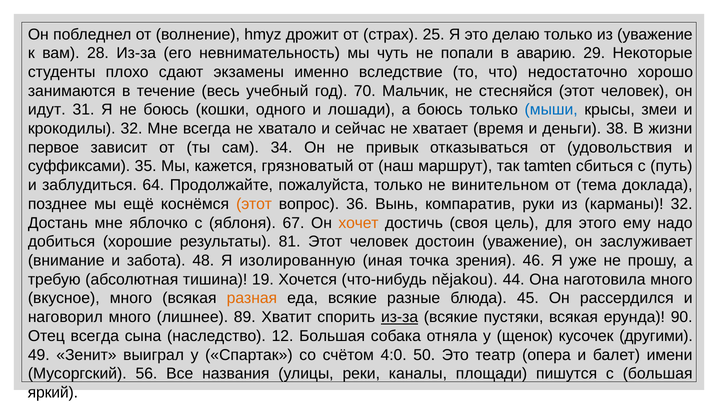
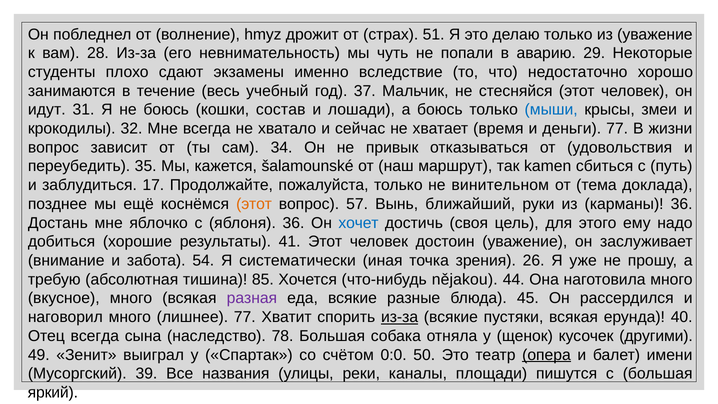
25: 25 -> 51
70: 70 -> 37
одного: одного -> состав
деньги 38: 38 -> 77
первое at (53, 147): первое -> вопрос
суффиксами: суффиксами -> переубедить
грязноватый: грязноватый -> šalamounské
tamten: tamten -> kamen
64: 64 -> 17
36: 36 -> 57
компаратив: компаратив -> ближайший
карманы 32: 32 -> 36
яблоня 67: 67 -> 36
хочет colour: orange -> blue
81: 81 -> 41
48: 48 -> 54
изолированную: изолированную -> систематически
46: 46 -> 26
19: 19 -> 85
разная colour: orange -> purple
лишнее 89: 89 -> 77
90: 90 -> 40
12: 12 -> 78
4:0: 4:0 -> 0:0
опера underline: none -> present
56: 56 -> 39
